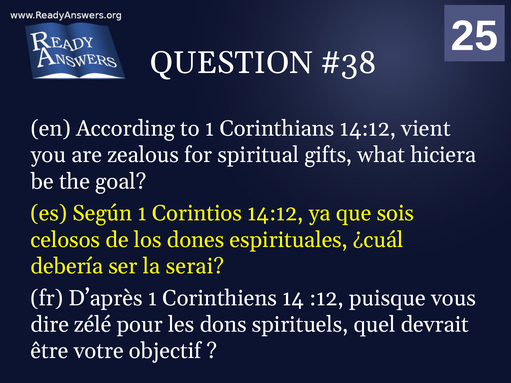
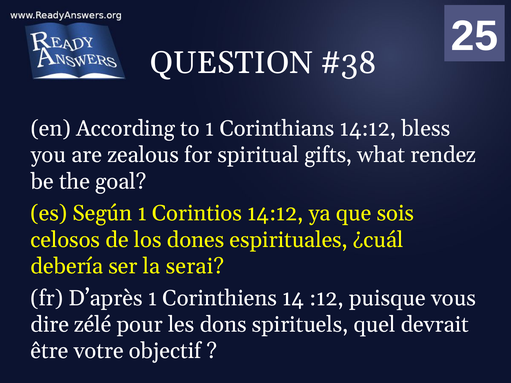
vient: vient -> bless
hiciera: hiciera -> rendez
